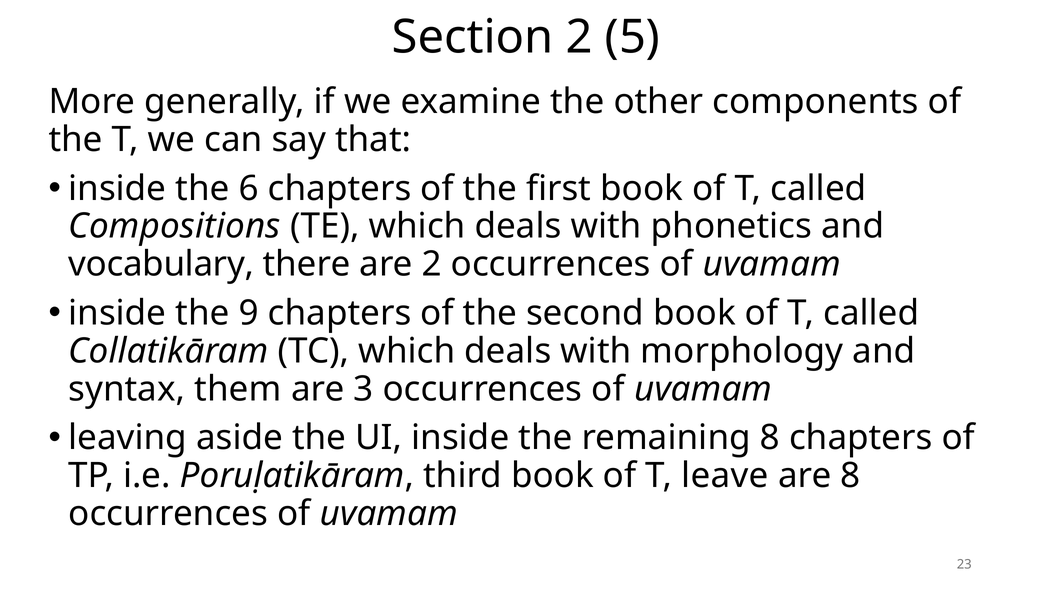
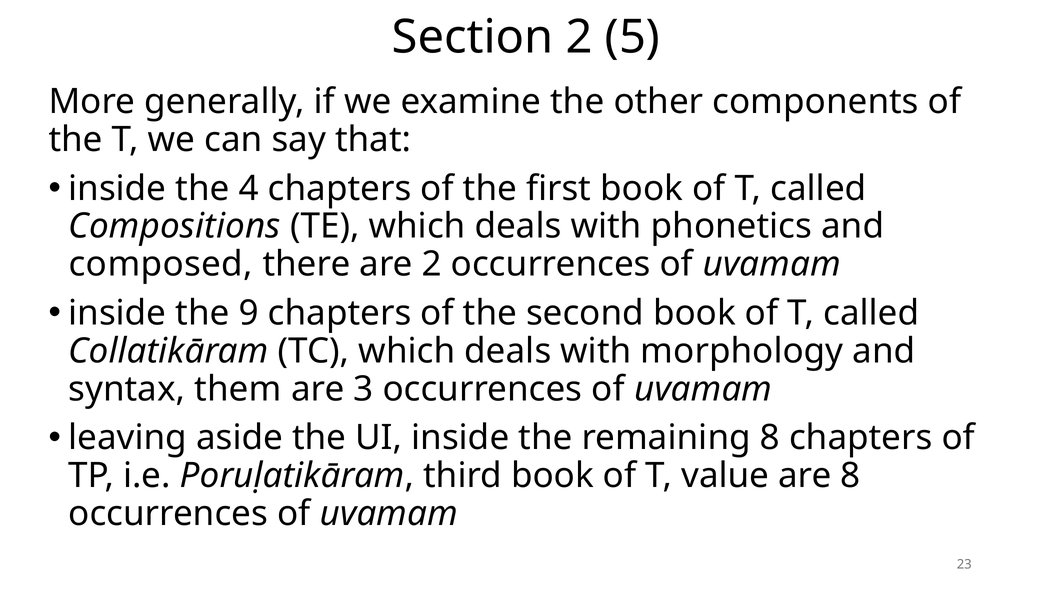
6: 6 -> 4
vocabulary: vocabulary -> composed
leave: leave -> value
